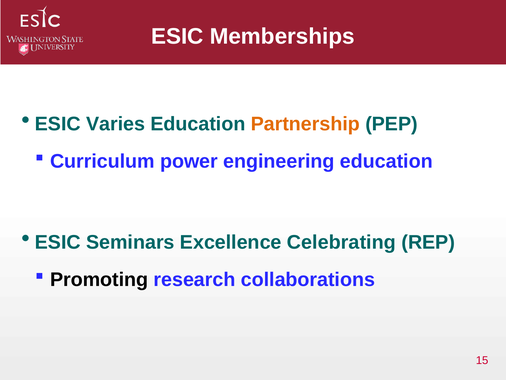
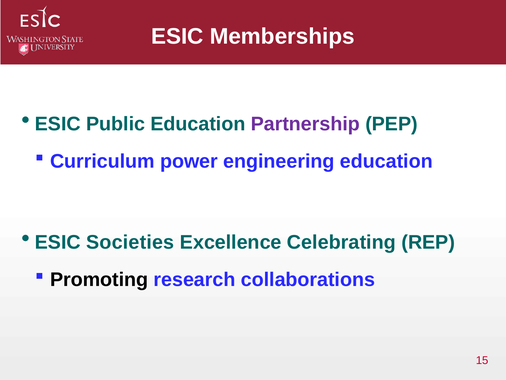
Varies: Varies -> Public
Partnership colour: orange -> purple
Seminars: Seminars -> Societies
